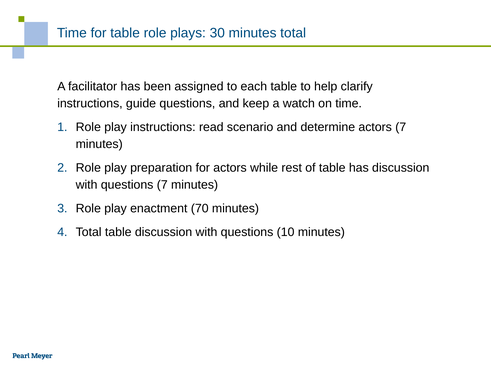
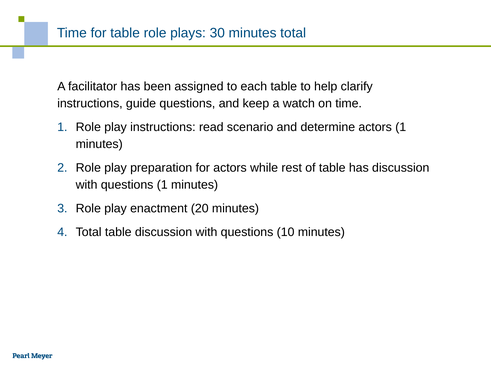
actors 7: 7 -> 1
questions 7: 7 -> 1
70: 70 -> 20
